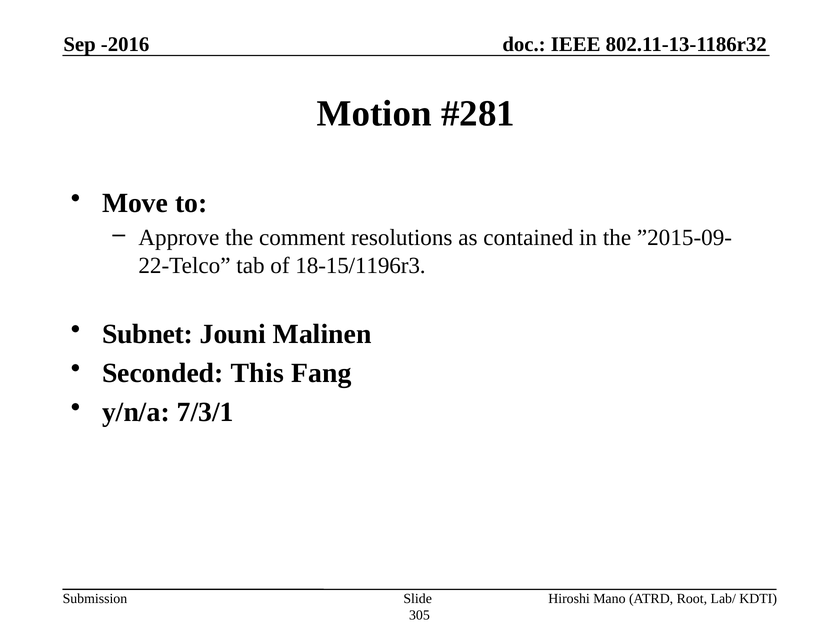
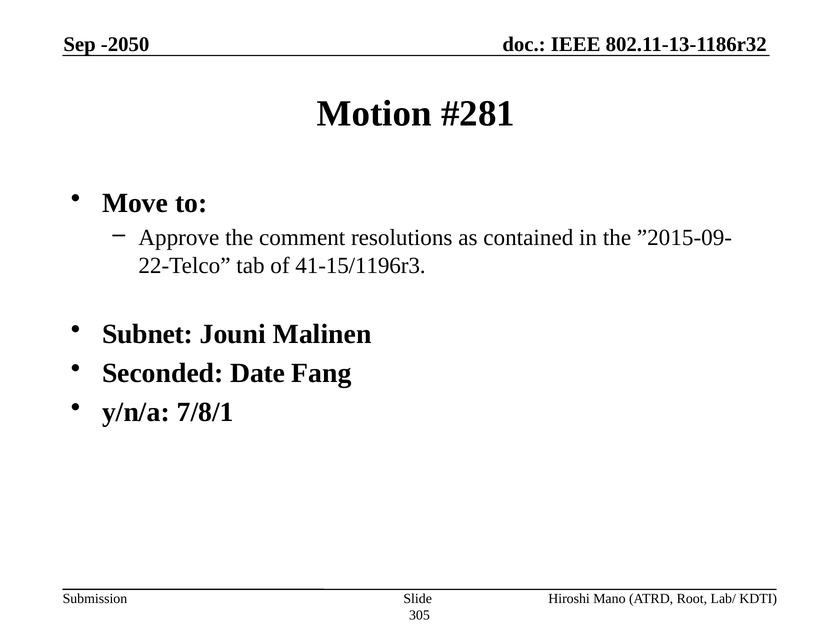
-2016: -2016 -> -2050
18-15/1196r3: 18-15/1196r3 -> 41-15/1196r3
This: This -> Date
7/3/1: 7/3/1 -> 7/8/1
